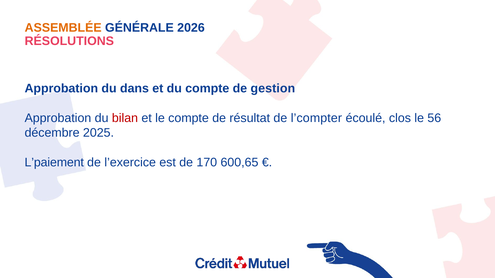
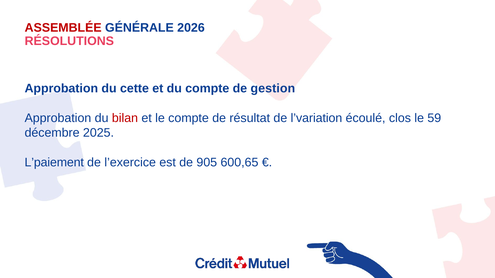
ASSEMBLÉE colour: orange -> red
dans: dans -> cette
l’compter: l’compter -> l’variation
56: 56 -> 59
170: 170 -> 905
